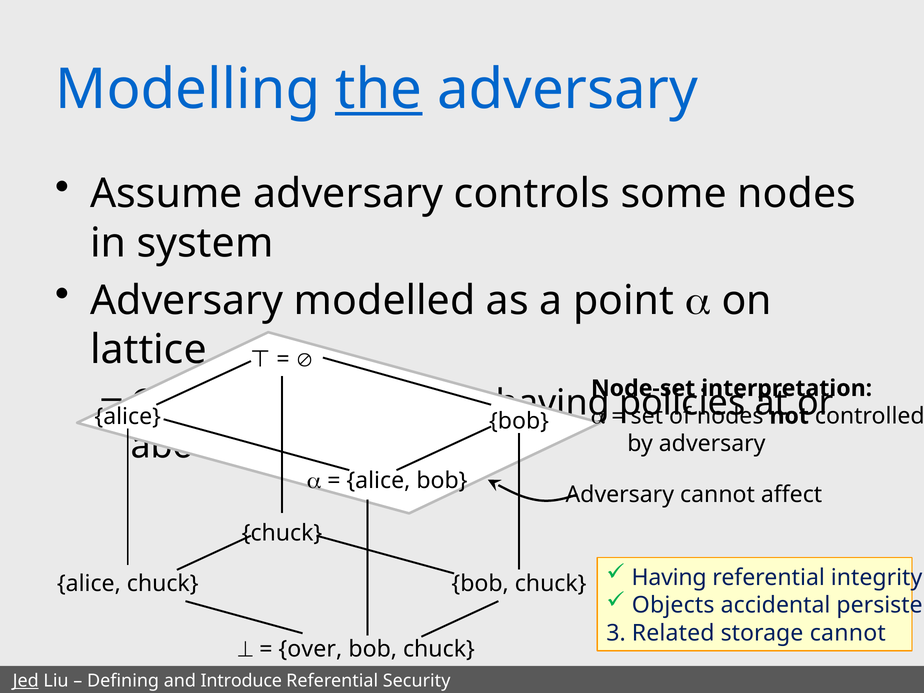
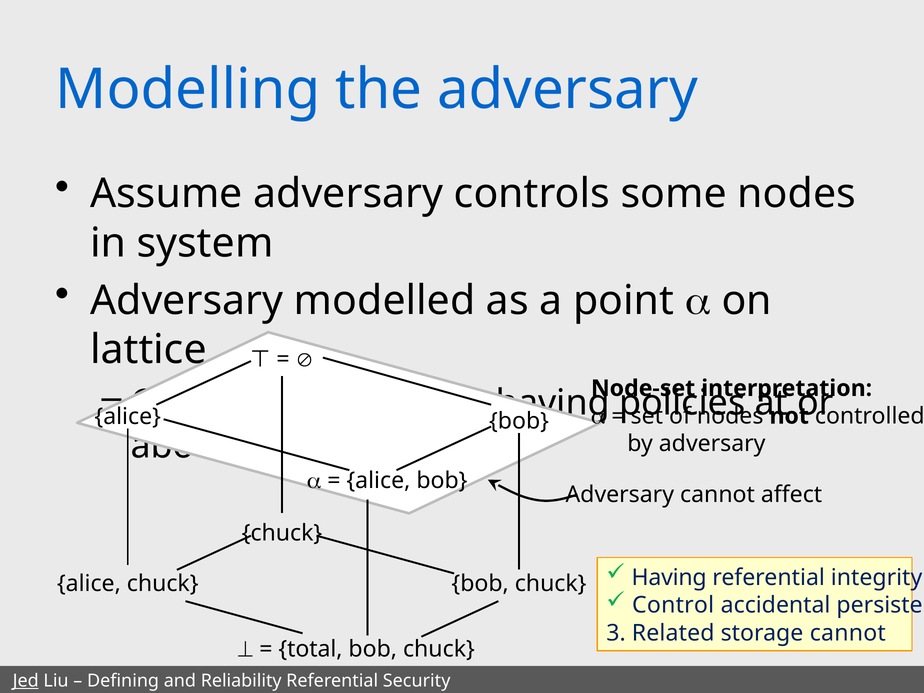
the underline: present -> none
Objects at (673, 605): Objects -> Control
over: over -> total
Introduce: Introduce -> Reliability
